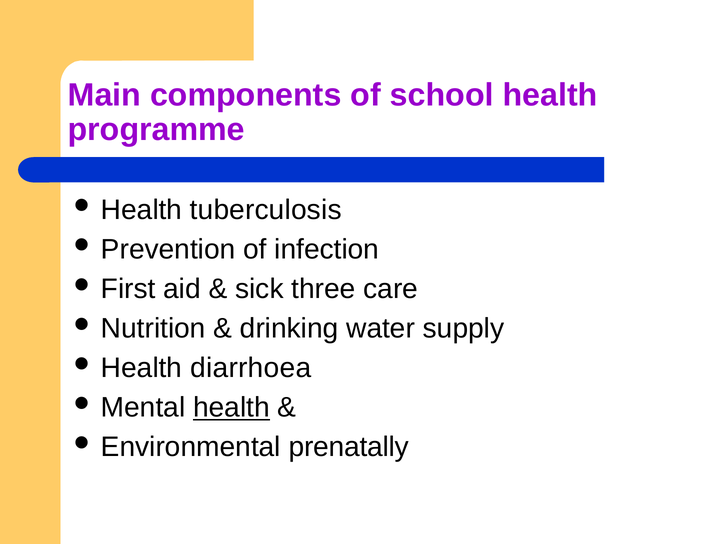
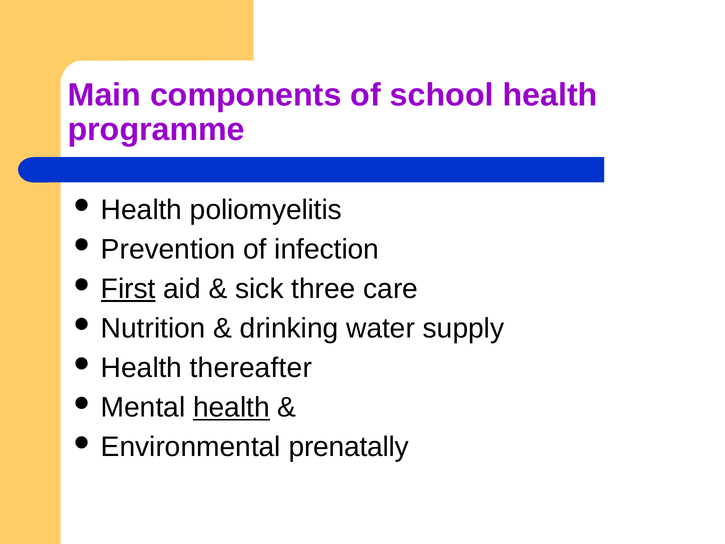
tuberculosis: tuberculosis -> poliomyelitis
First underline: none -> present
diarrhoea: diarrhoea -> thereafter
